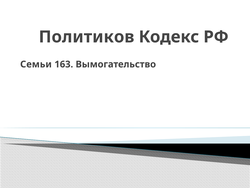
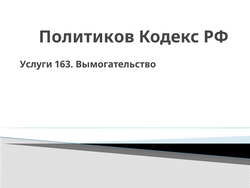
Семьи: Семьи -> Услуги
